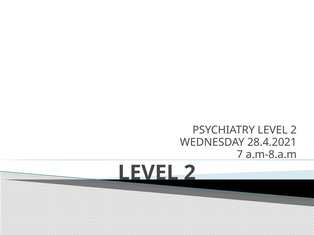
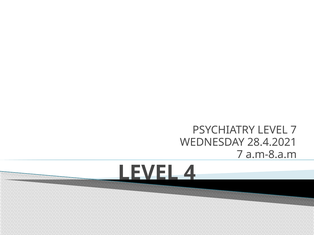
PSYCHIATRY LEVEL 2: 2 -> 7
2 at (190, 173): 2 -> 4
